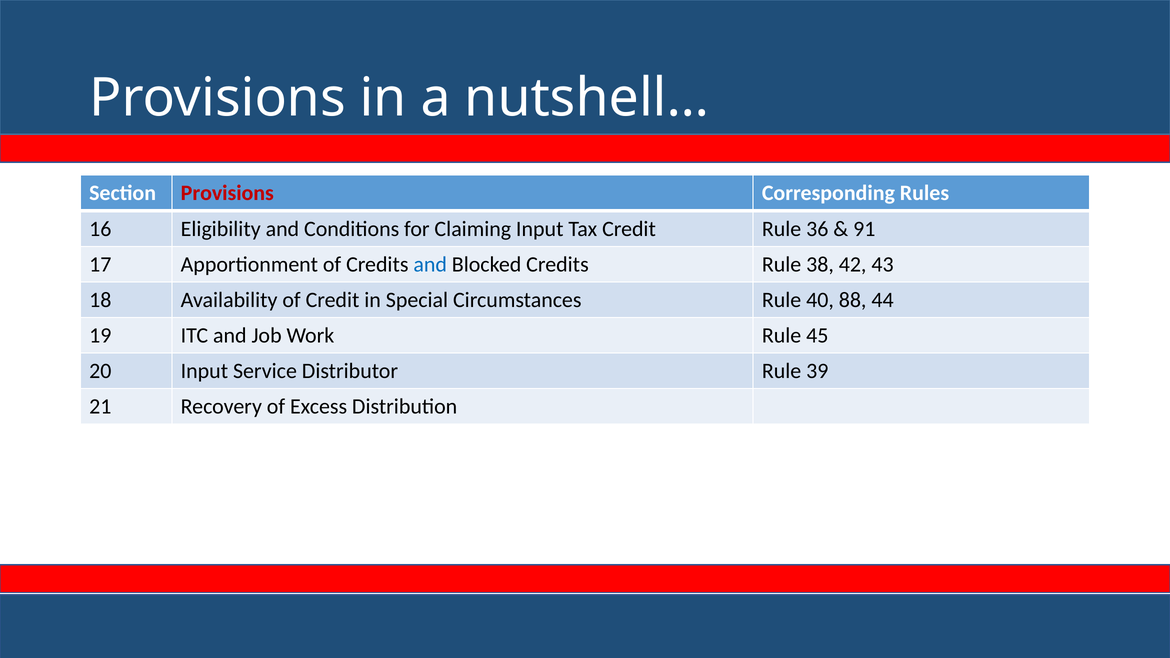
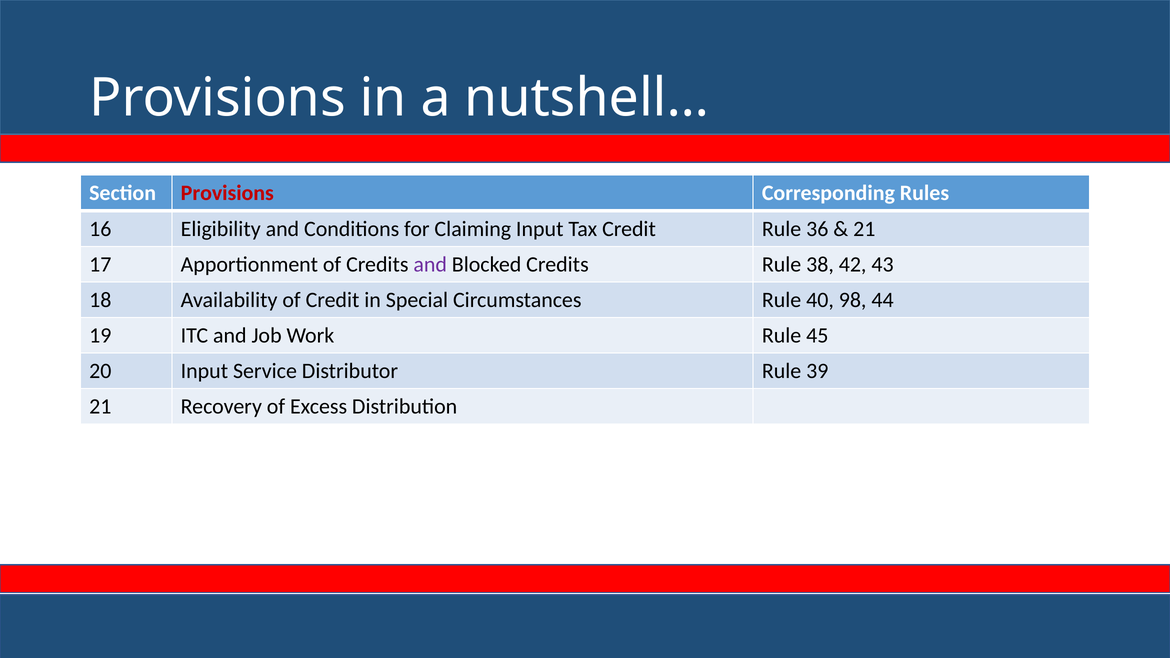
91 at (864, 229): 91 -> 21
and at (430, 264) colour: blue -> purple
88: 88 -> 98
